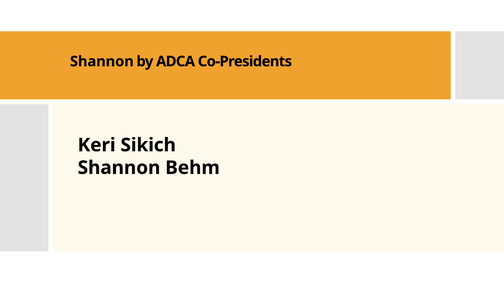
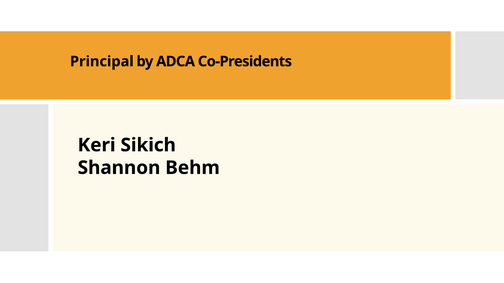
Shannon at (102, 62): Shannon -> Principal
